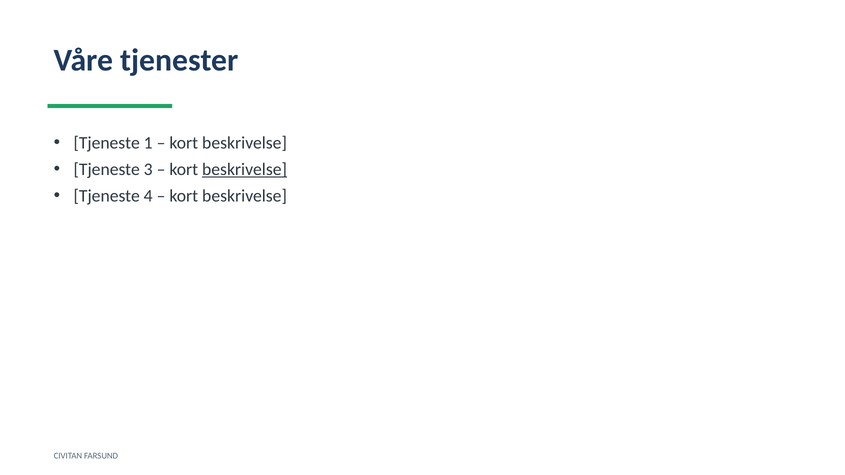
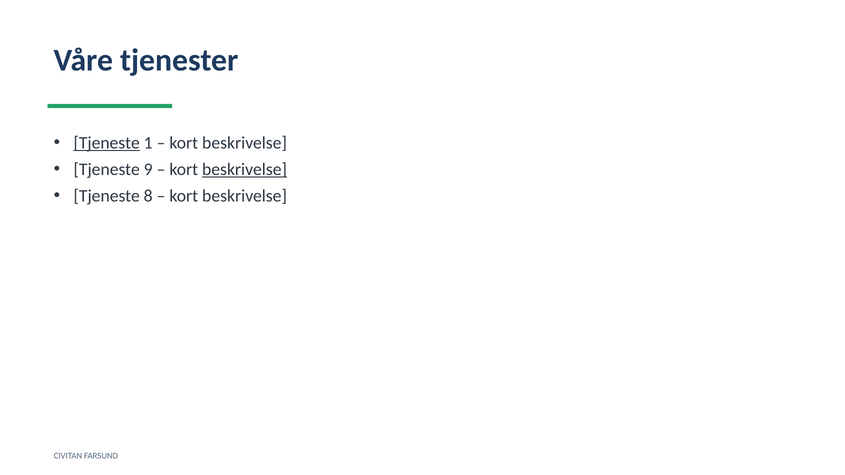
Tjeneste at (107, 143) underline: none -> present
3: 3 -> 9
4: 4 -> 8
